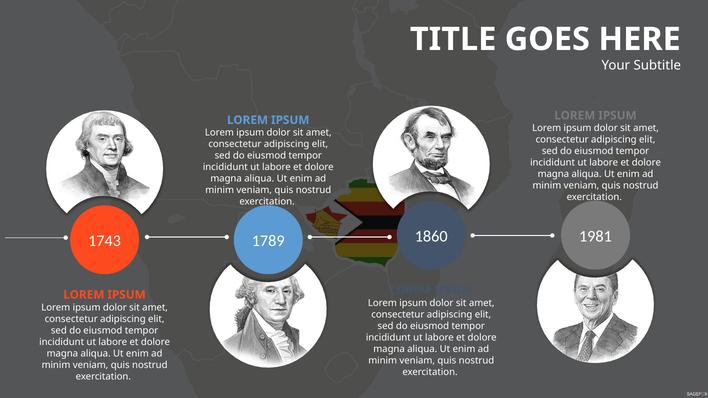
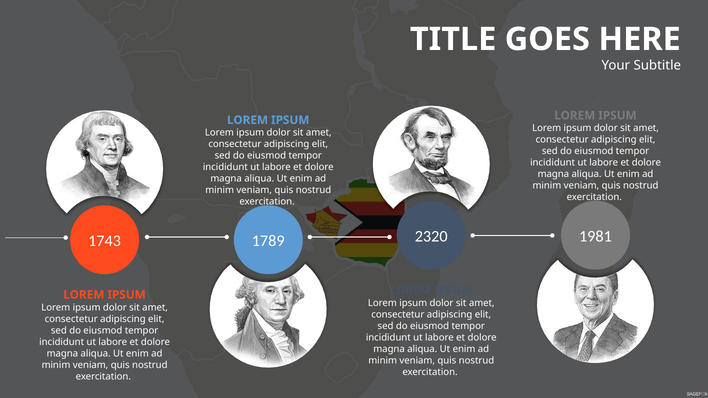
1860: 1860 -> 2320
